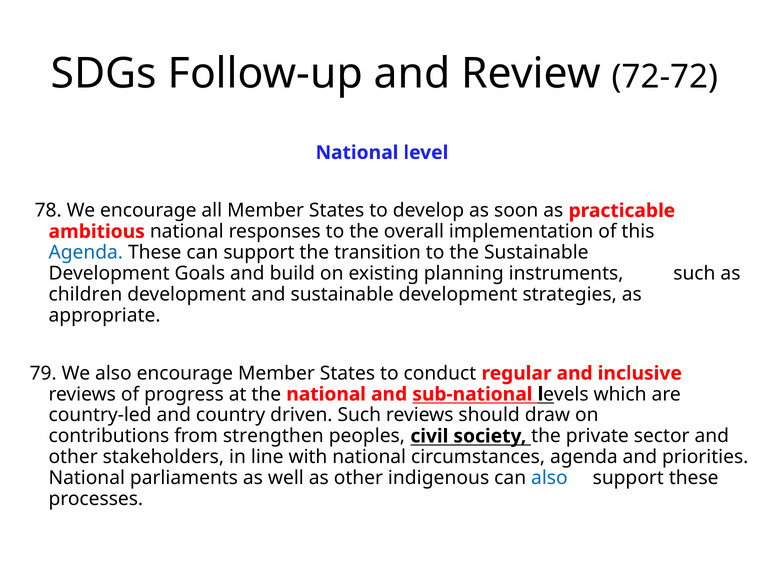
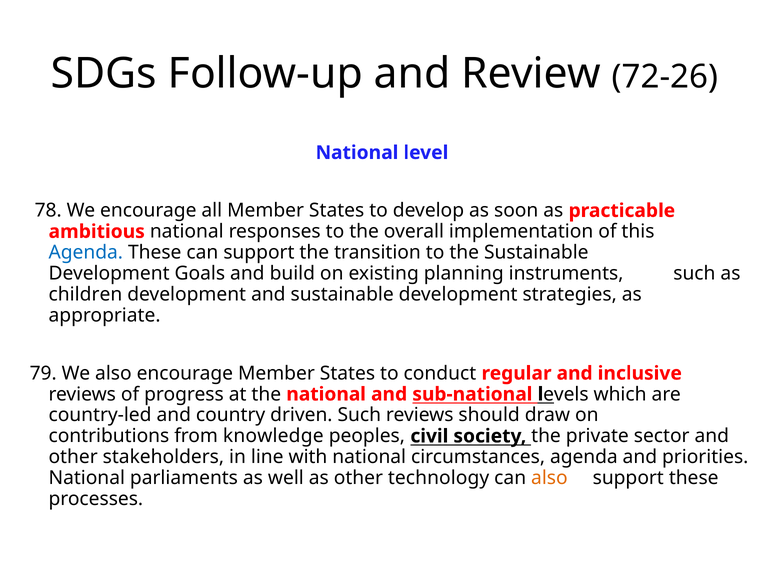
72-72: 72-72 -> 72-26
strengthen: strengthen -> knowledge
indigenous: indigenous -> technology
also at (549, 478) colour: blue -> orange
